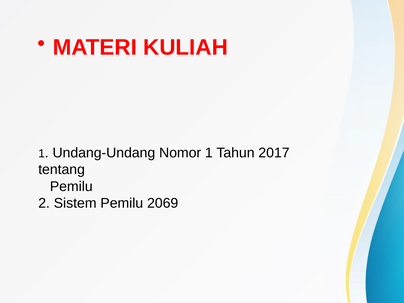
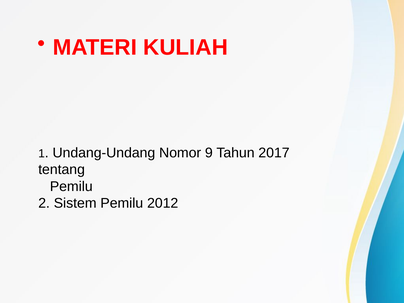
Nomor 1: 1 -> 9
2069: 2069 -> 2012
